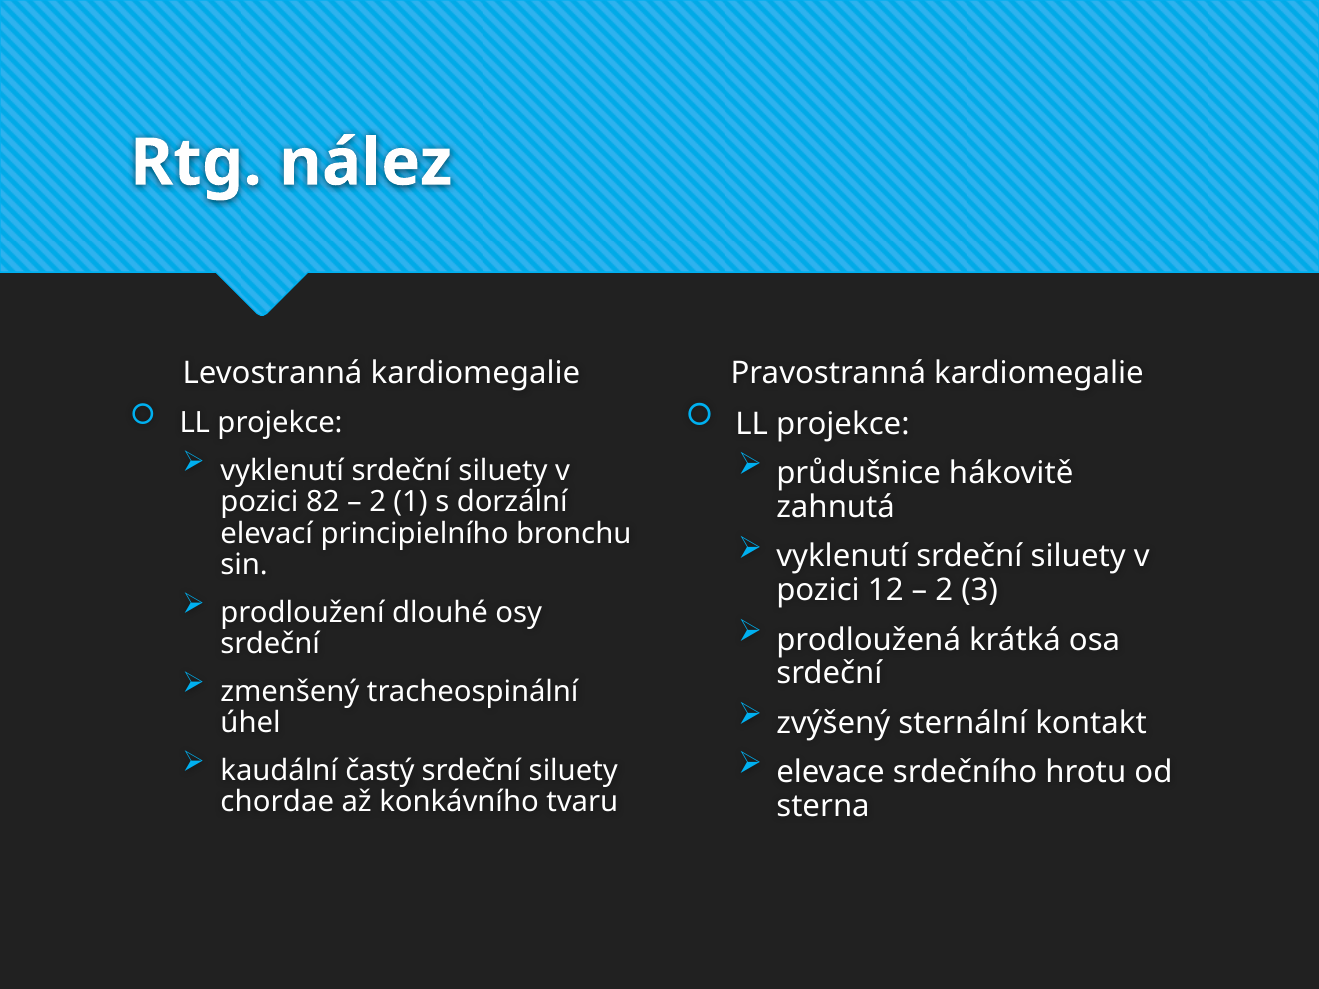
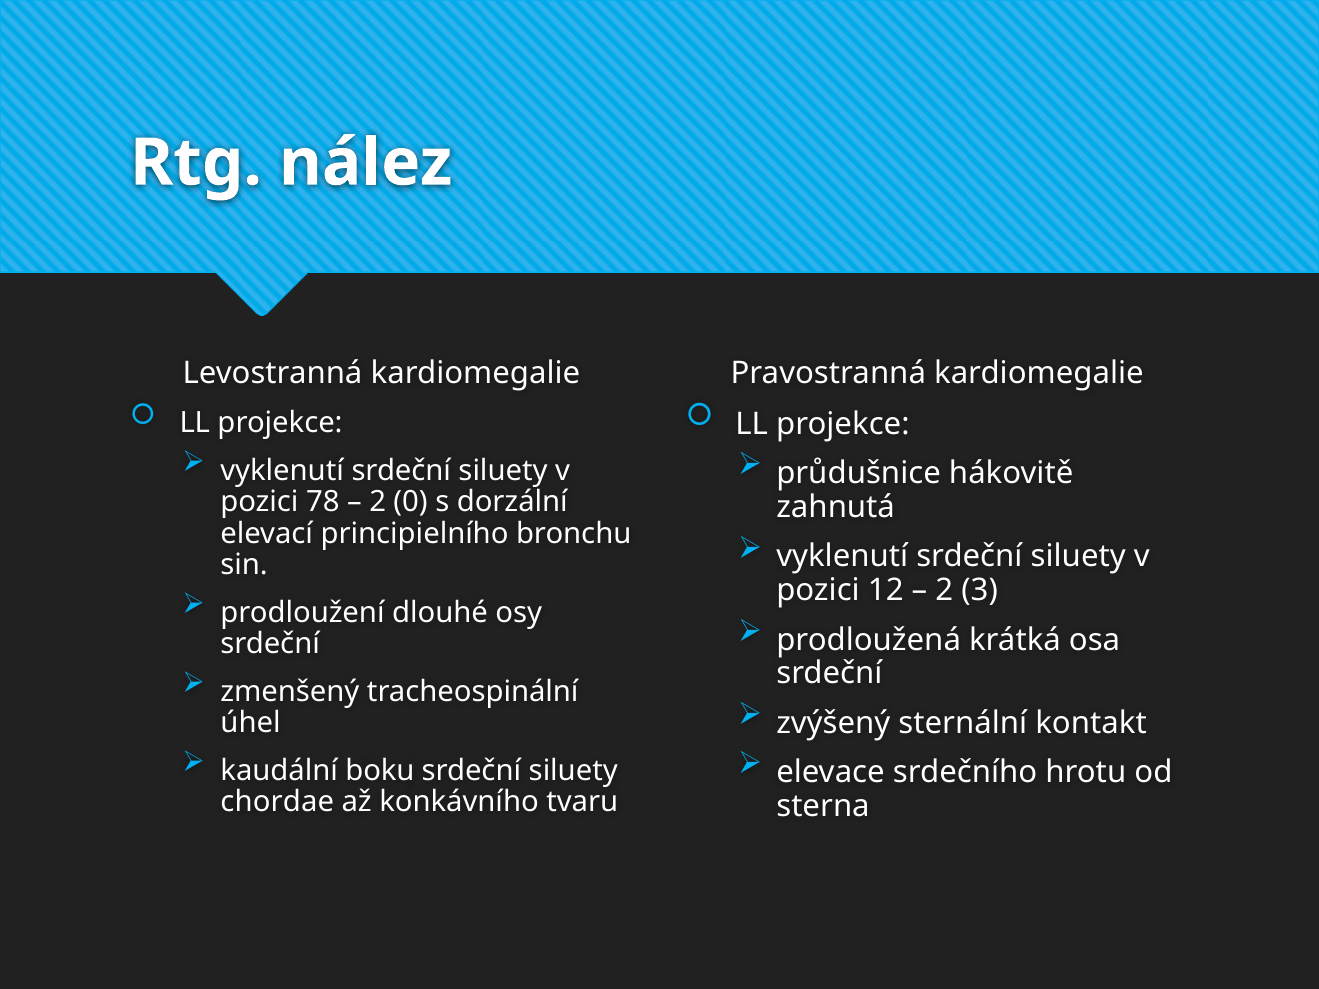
82: 82 -> 78
1: 1 -> 0
častý: častý -> boku
